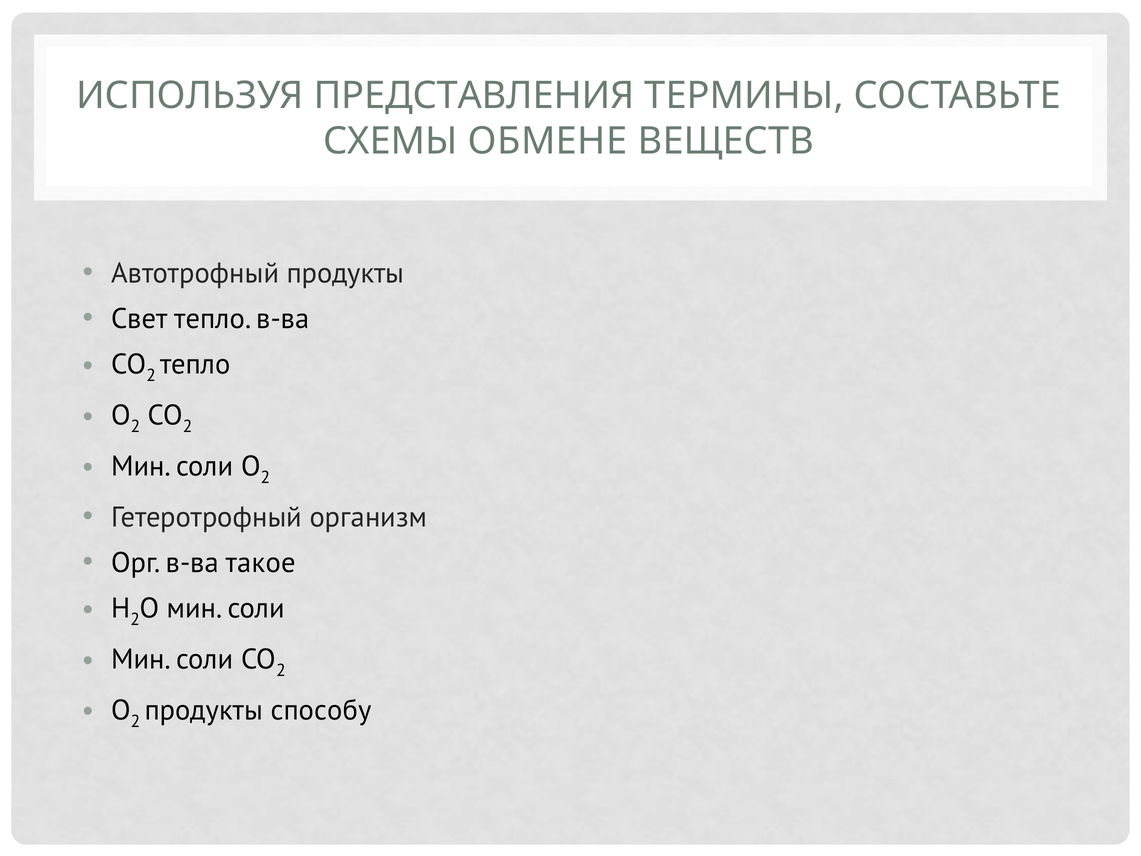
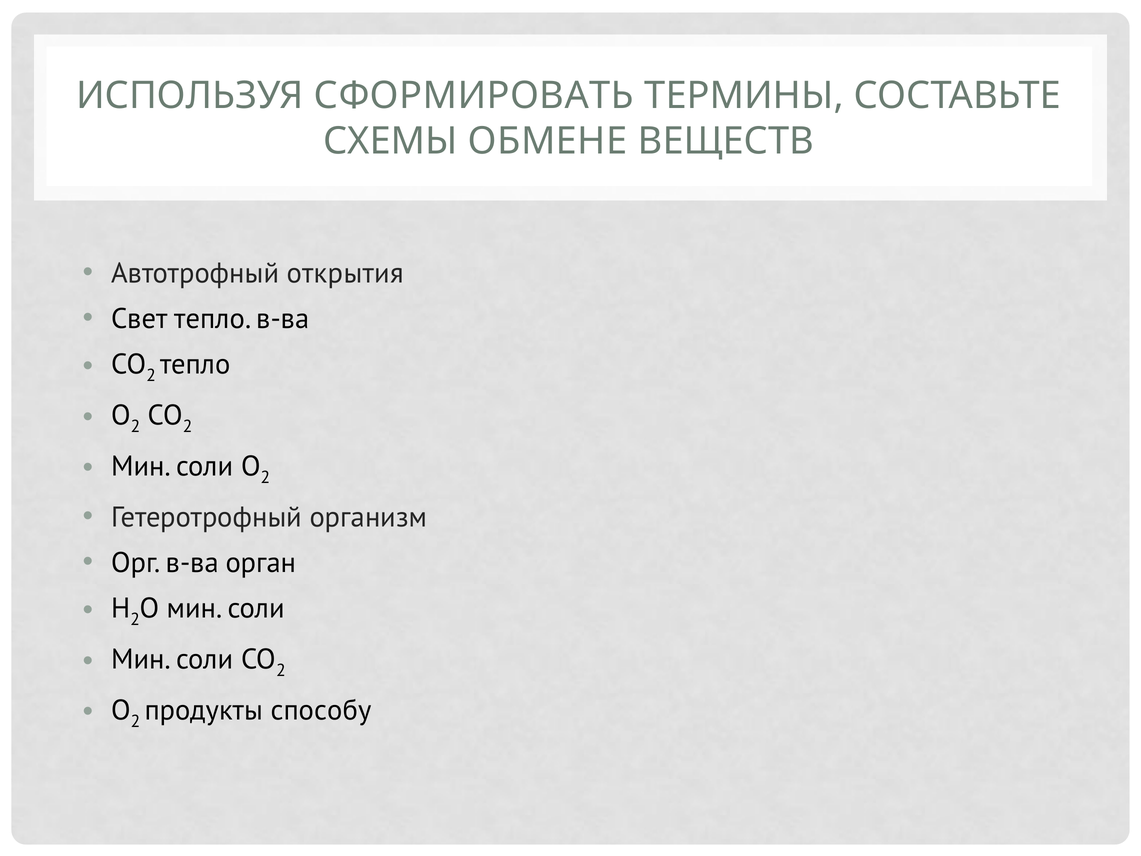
ПРЕДСТАВЛЕНИЯ: ПРЕДСТАВЛЕНИЯ -> СФОРМИРОВАТЬ
Автотрофный продукты: продукты -> открытия
такое: такое -> орган
